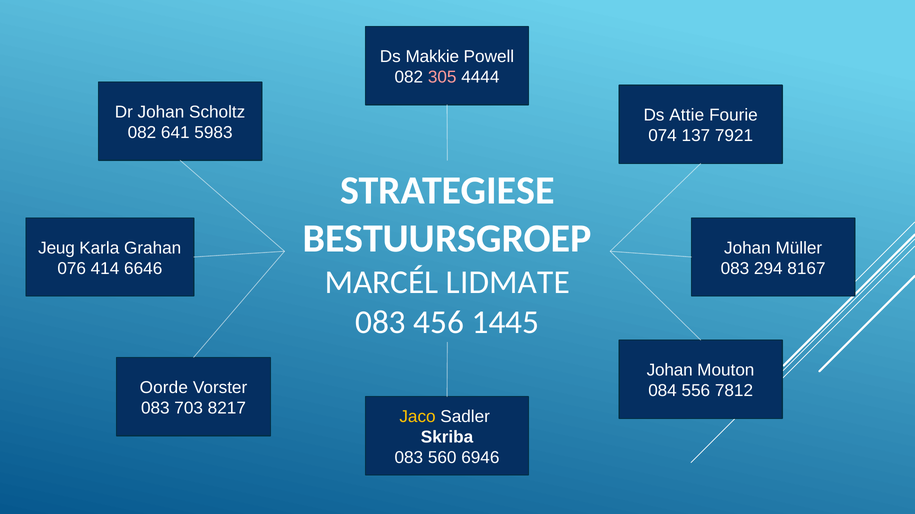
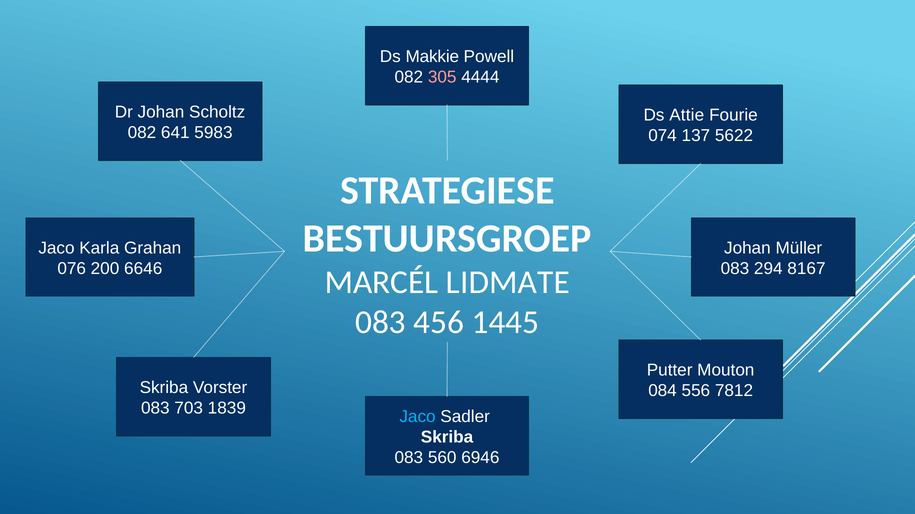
7921: 7921 -> 5622
Jeug at (57, 248): Jeug -> Jaco
414: 414 -> 200
Johan at (670, 371): Johan -> Putter
Oorde at (164, 388): Oorde -> Skriba
8217: 8217 -> 1839
Jaco at (418, 417) colour: yellow -> light blue
